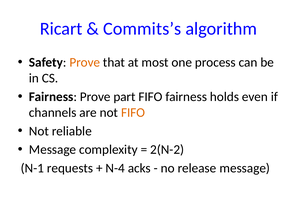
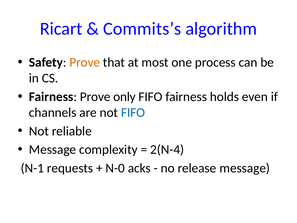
part: part -> only
FIFO at (133, 112) colour: orange -> blue
2(N-2: 2(N-2 -> 2(N-4
N-4: N-4 -> N-0
